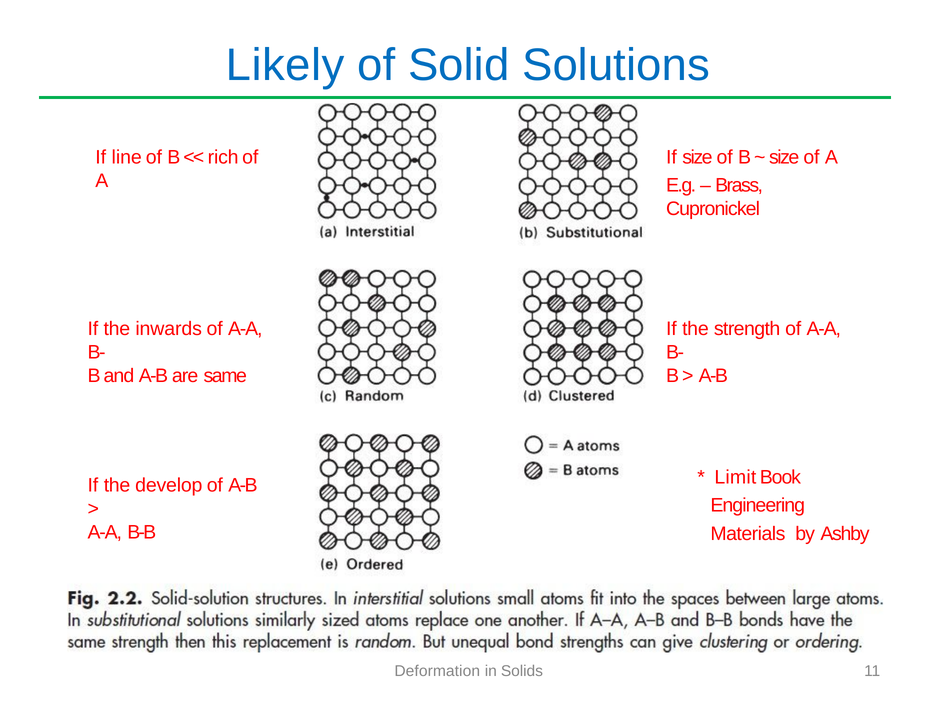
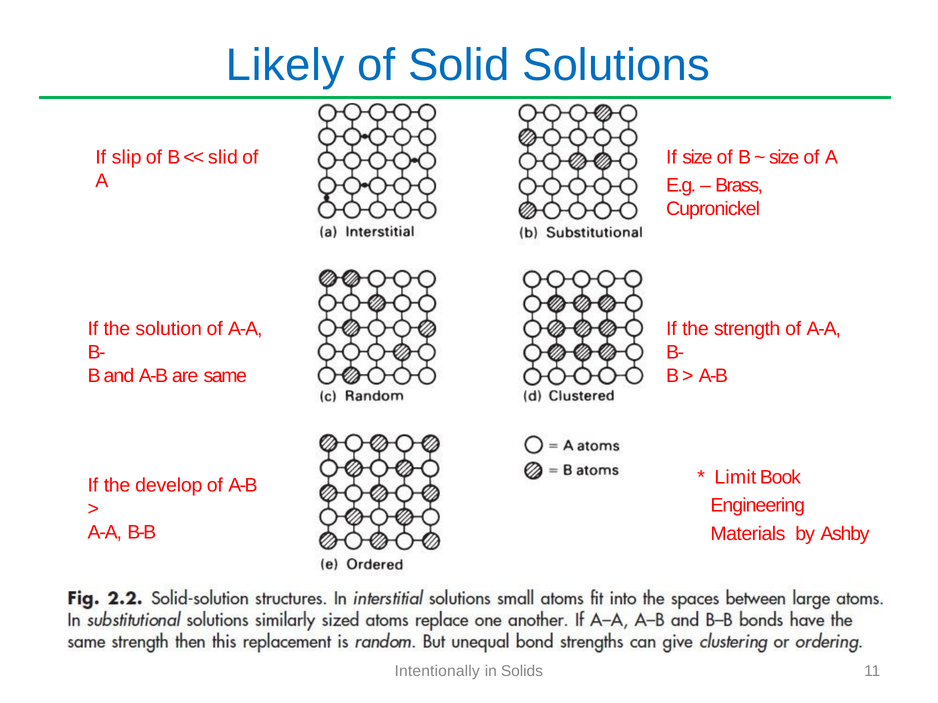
line: line -> slip
rich: rich -> slid
inwards: inwards -> solution
Deformation: Deformation -> Intentionally
